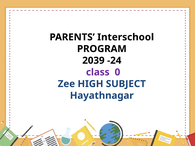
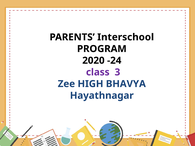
2039: 2039 -> 2020
0: 0 -> 3
SUBJECT: SUBJECT -> BHAVYA
